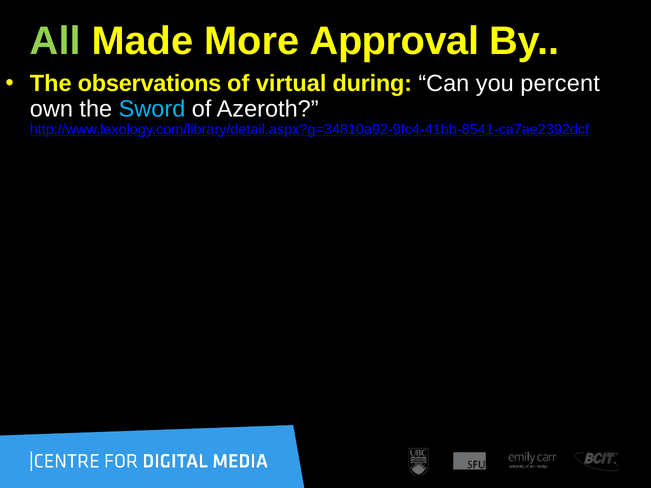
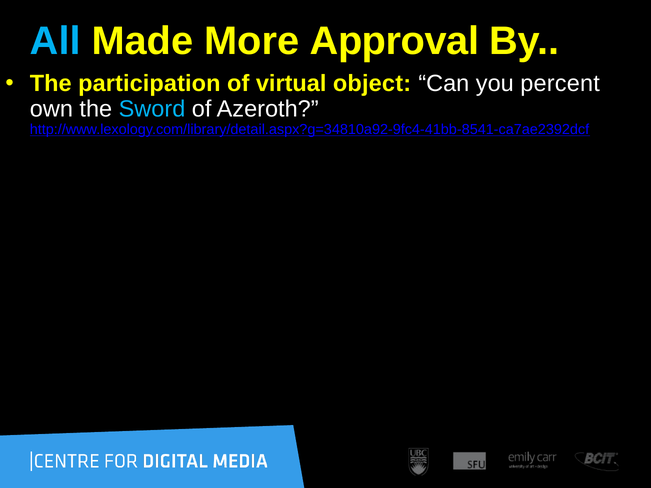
All colour: light green -> light blue
observations: observations -> participation
during: during -> object
